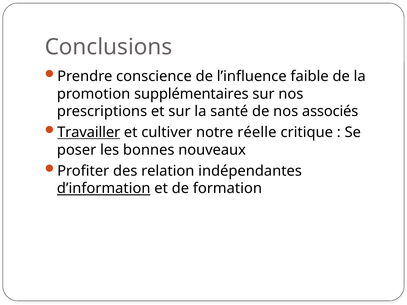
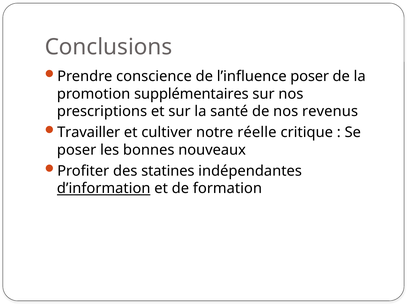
l’influence faible: faible -> poser
associés: associés -> revenus
Travailler underline: present -> none
relation: relation -> statines
